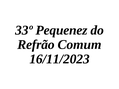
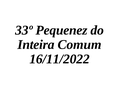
Refrão: Refrão -> Inteira
16/11/2023: 16/11/2023 -> 16/11/2022
